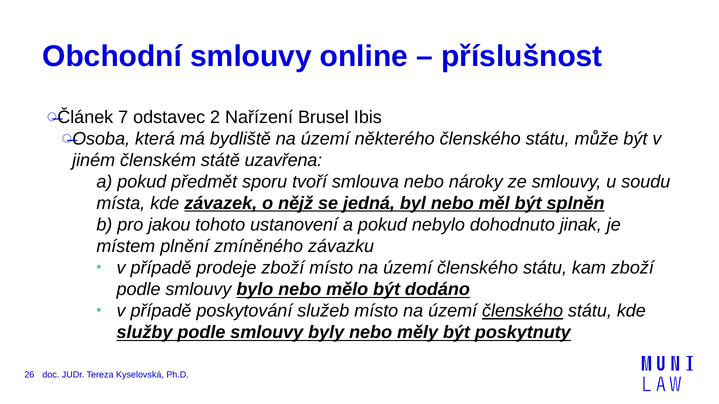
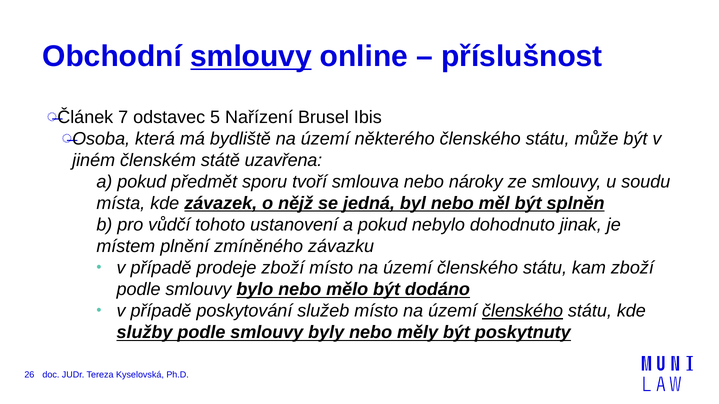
smlouvy at (251, 57) underline: none -> present
2: 2 -> 5
jakou: jakou -> vůdčí
